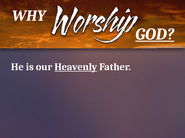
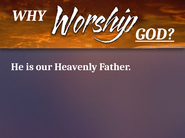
Heavenly underline: present -> none
